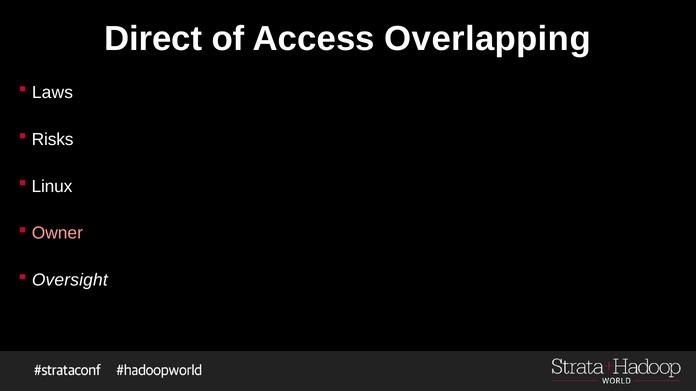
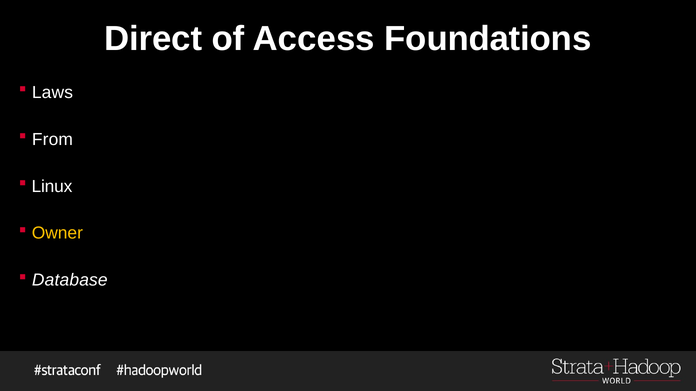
Overlapping: Overlapping -> Foundations
Risks: Risks -> From
Owner colour: pink -> yellow
Oversight: Oversight -> Database
